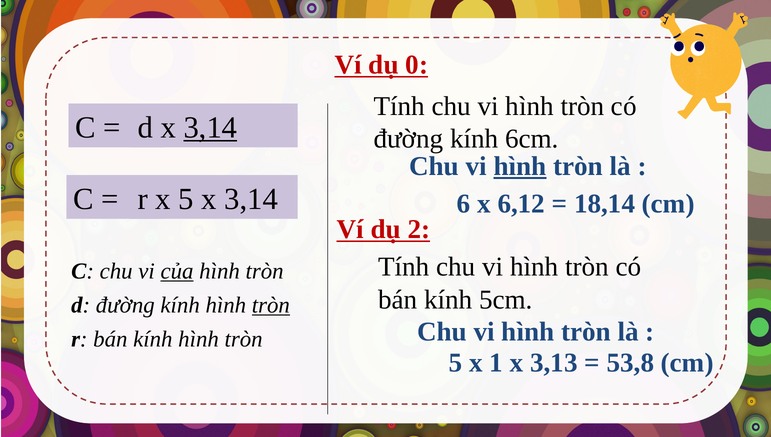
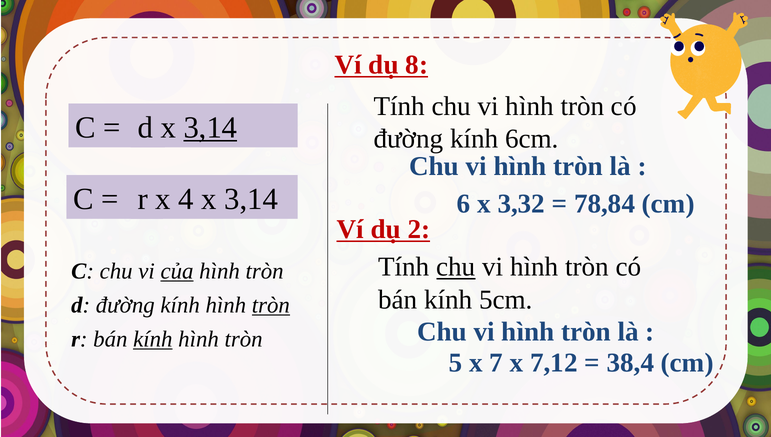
0: 0 -> 8
hình at (520, 166) underline: present -> none
x 5: 5 -> 4
6,12: 6,12 -> 3,32
18,14: 18,14 -> 78,84
chu at (456, 267) underline: none -> present
kính at (153, 339) underline: none -> present
1: 1 -> 7
3,13: 3,13 -> 7,12
53,8: 53,8 -> 38,4
